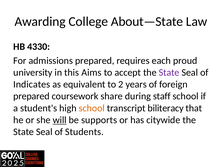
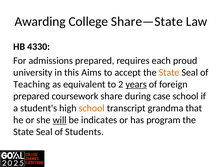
About—State: About—State -> Share—State
State at (169, 72) colour: purple -> orange
Indicates: Indicates -> Teaching
years underline: none -> present
staff: staff -> case
biliteracy: biliteracy -> grandma
supports: supports -> indicates
citywide: citywide -> program
